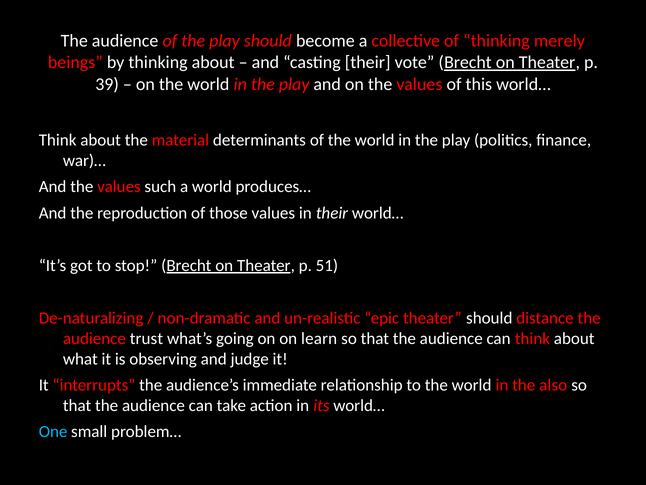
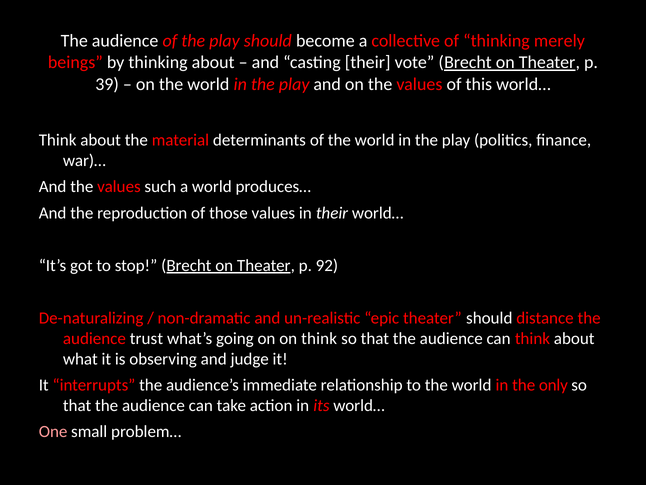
51: 51 -> 92
on learn: learn -> think
also: also -> only
One colour: light blue -> pink
